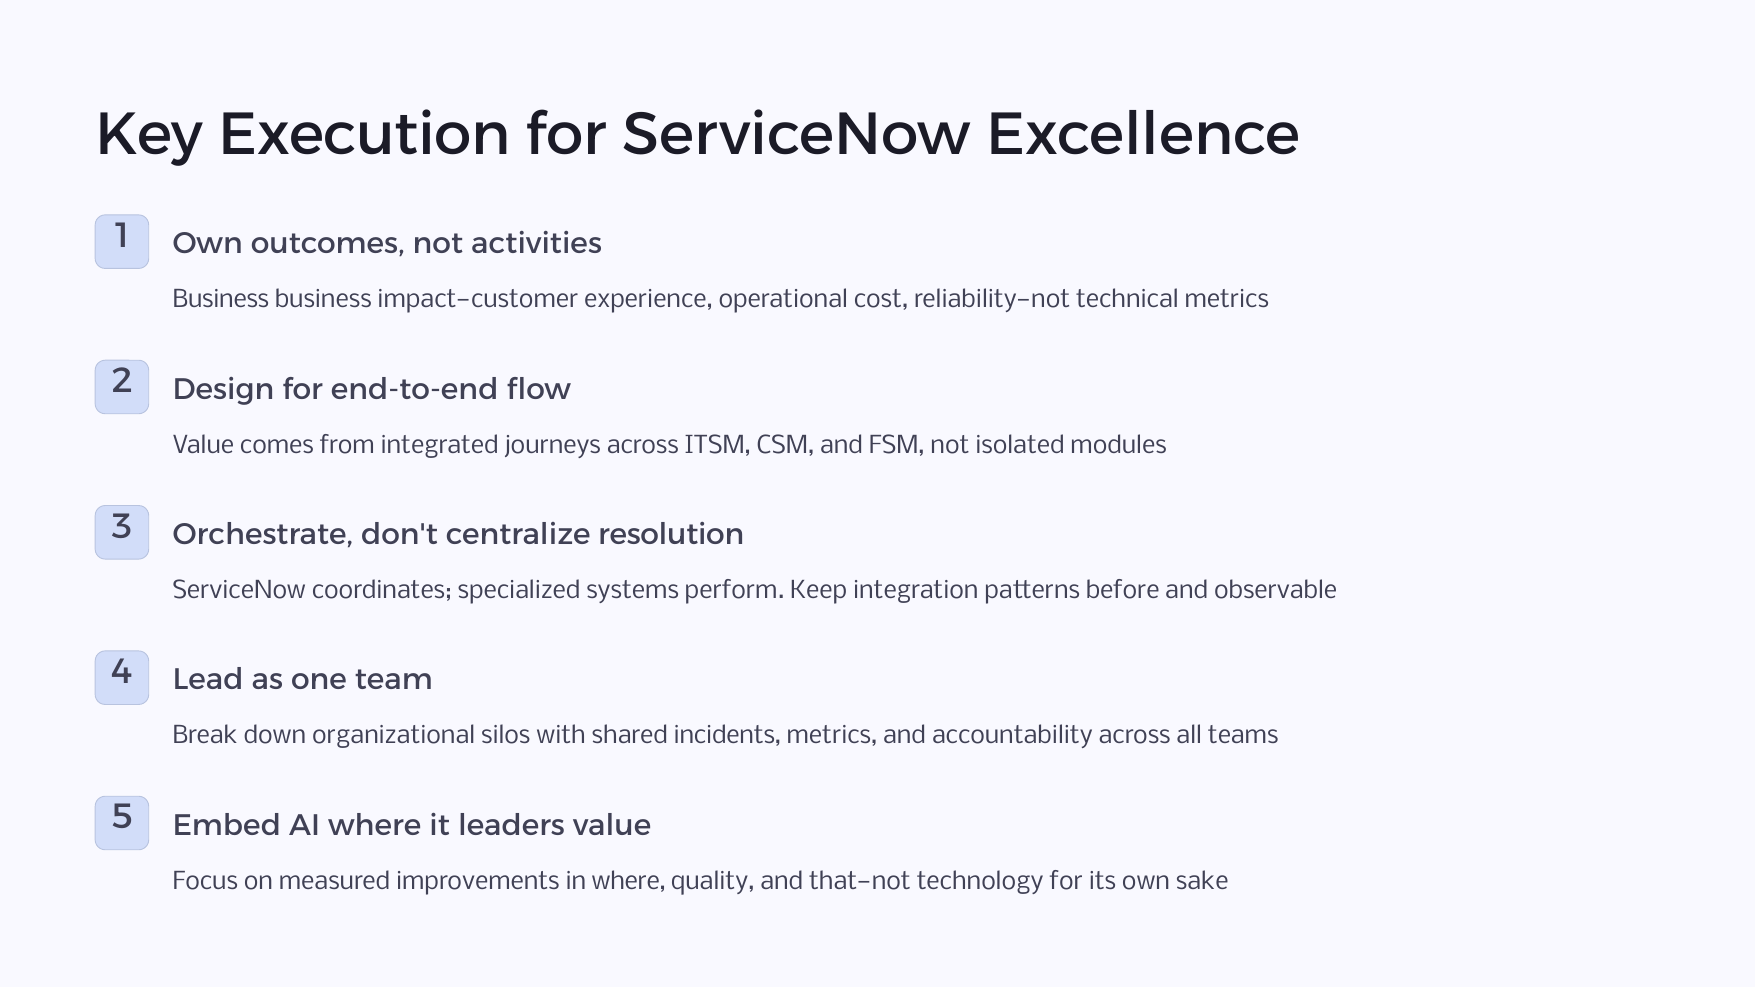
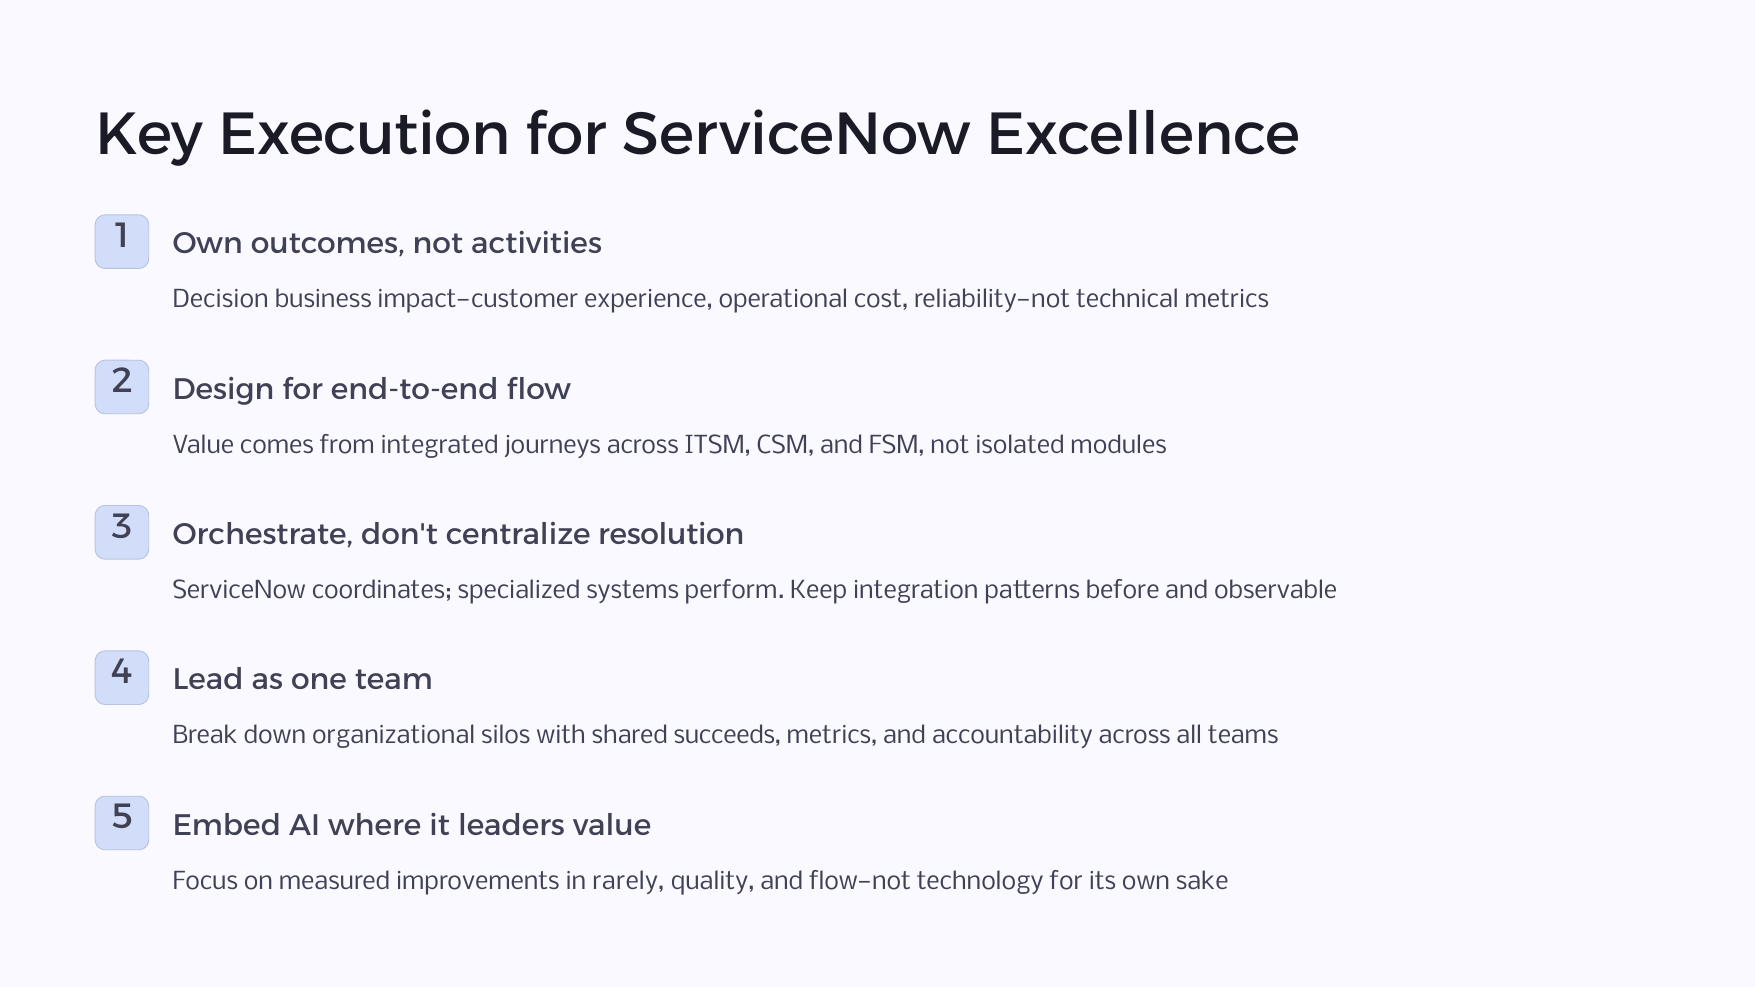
Business at (221, 300): Business -> Decision
incidents: incidents -> succeeds
in where: where -> rarely
that—not: that—not -> flow—not
